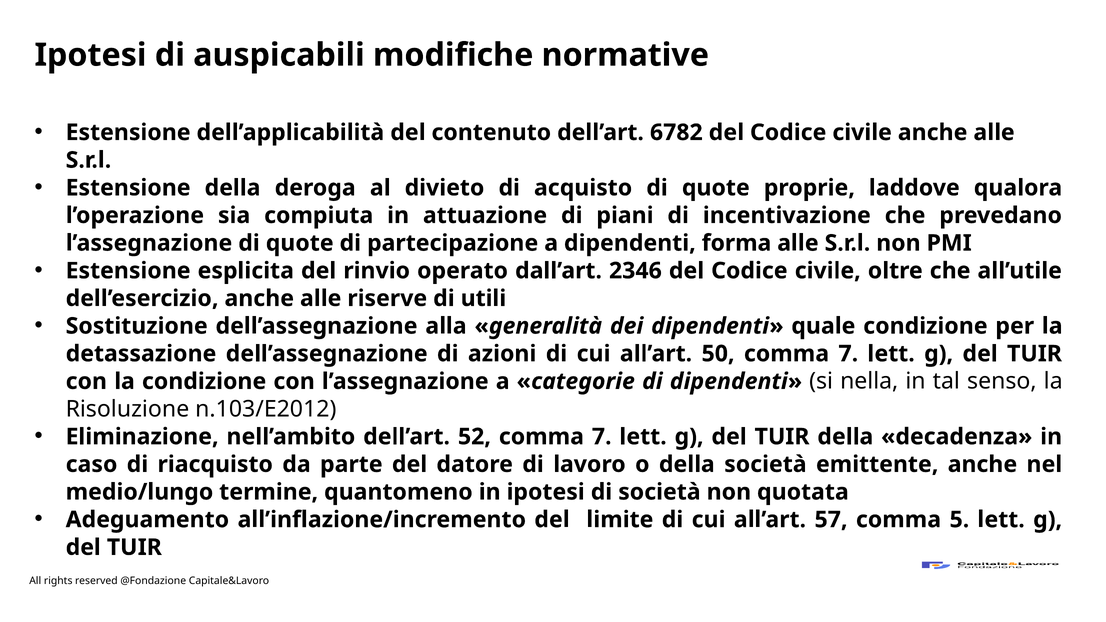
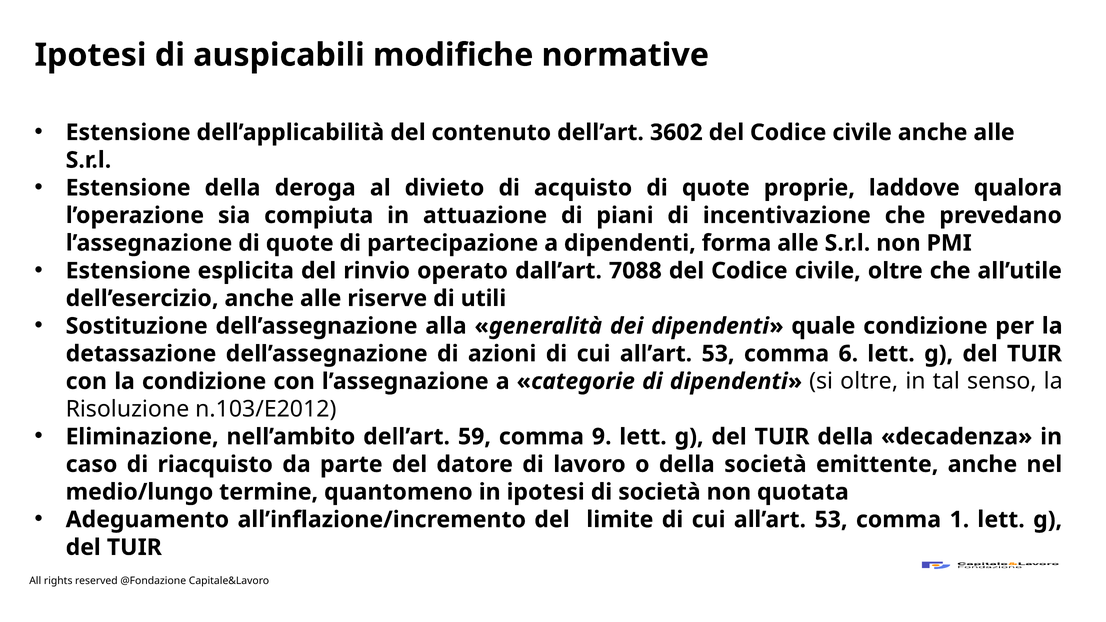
6782: 6782 -> 3602
2346: 2346 -> 7088
50 at (718, 354): 50 -> 53
7 at (848, 354): 7 -> 6
si nella: nella -> oltre
52: 52 -> 59
7 at (602, 437): 7 -> 9
57 at (831, 520): 57 -> 53
5: 5 -> 1
